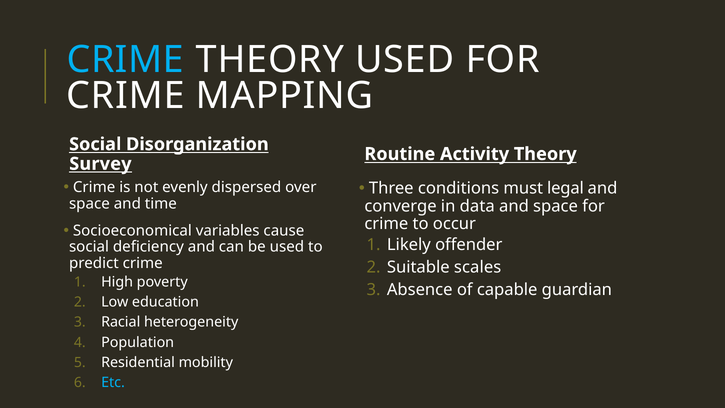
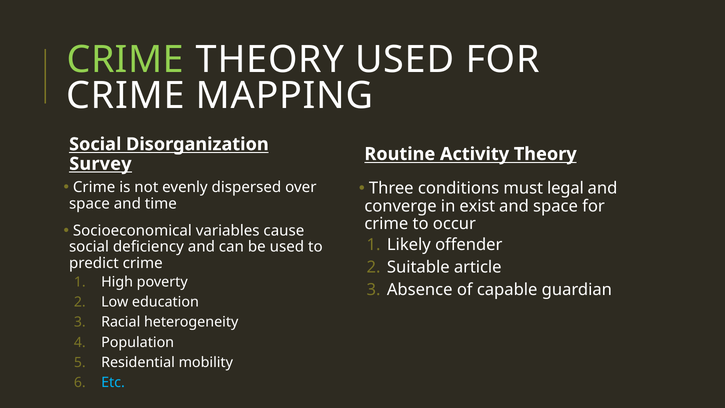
CRIME at (125, 60) colour: light blue -> light green
data: data -> exist
scales: scales -> article
